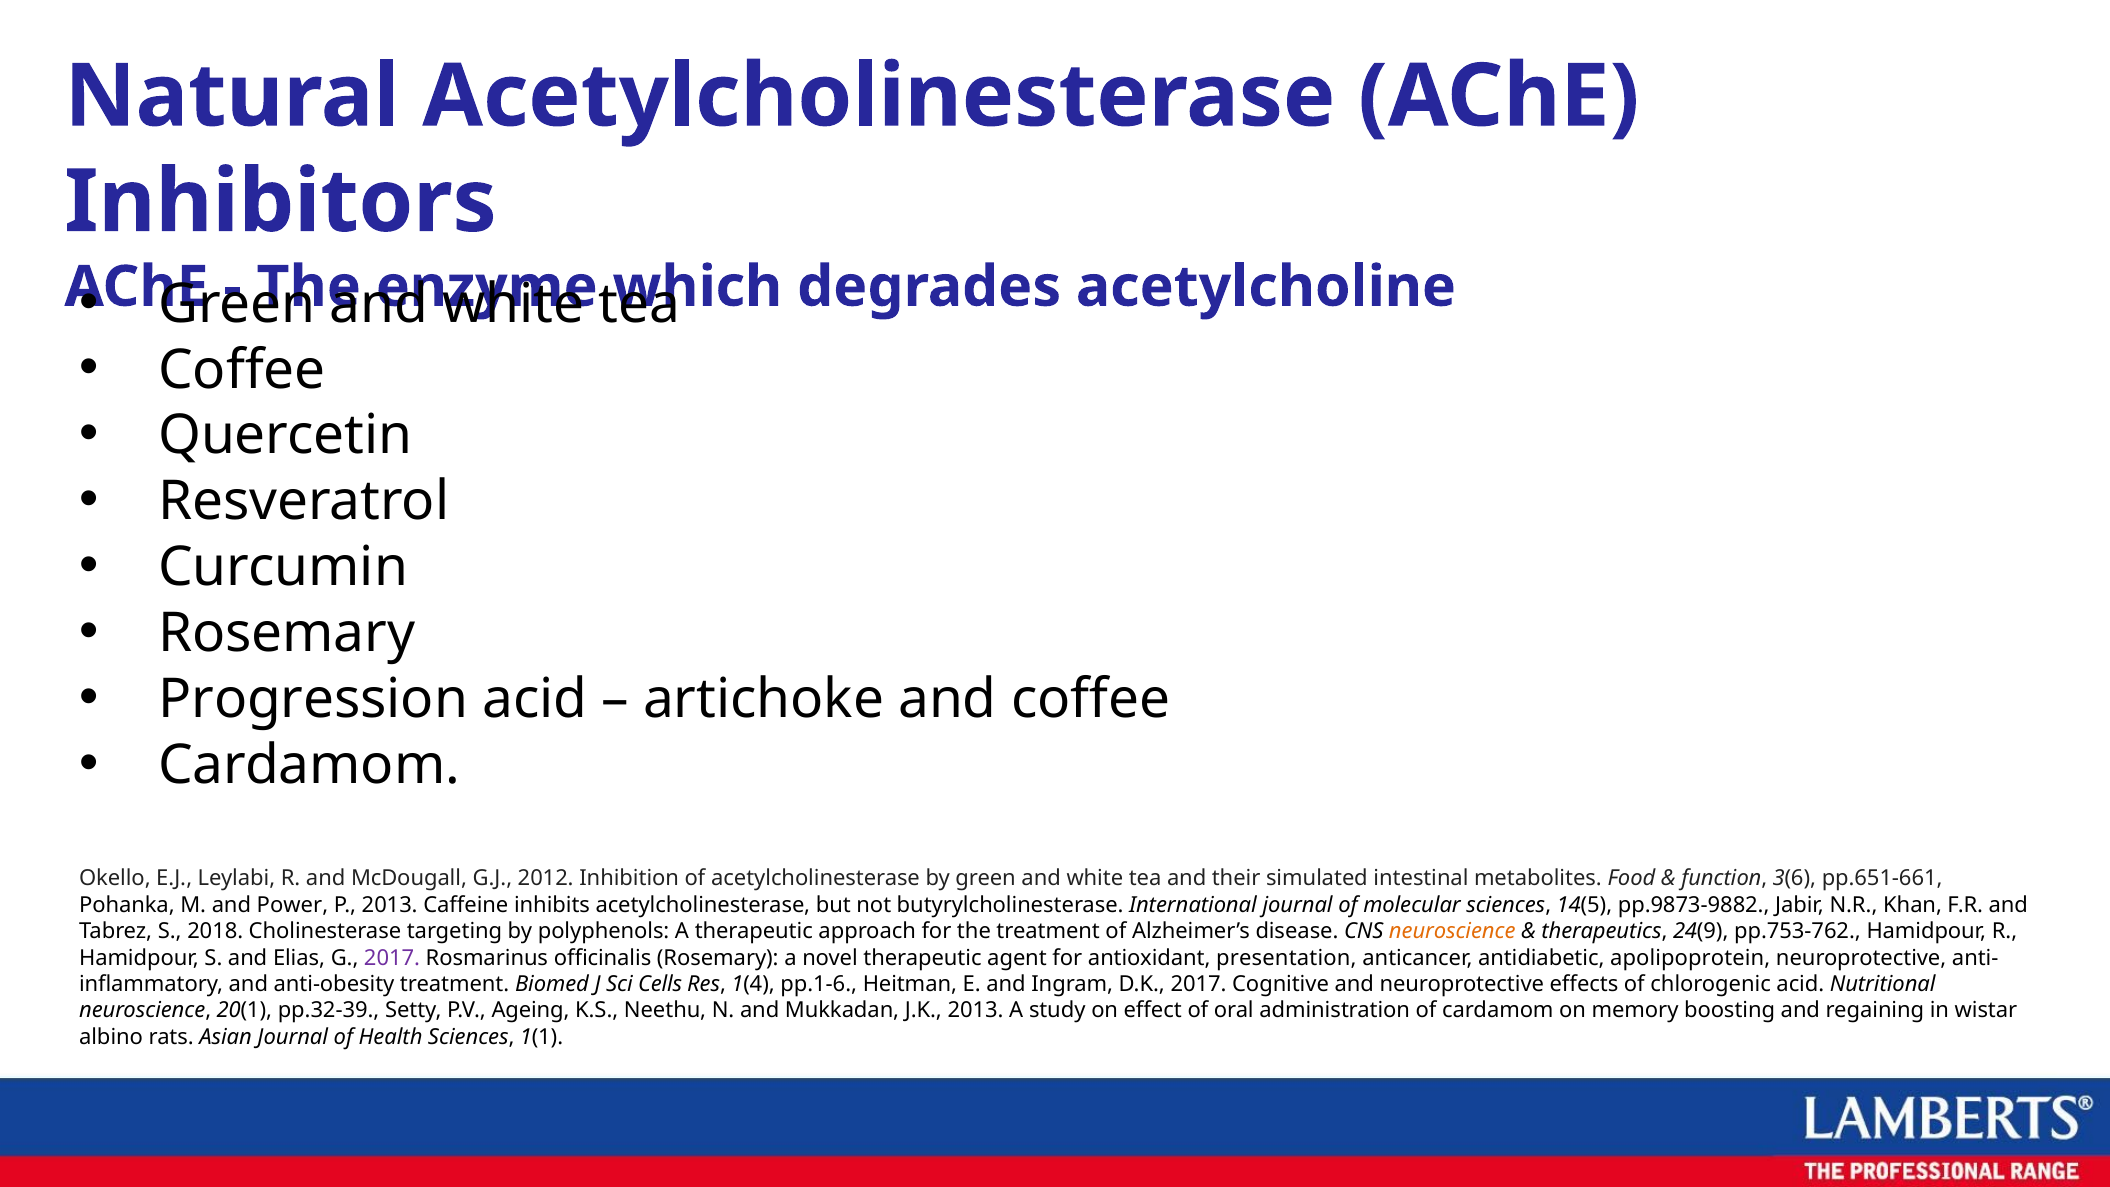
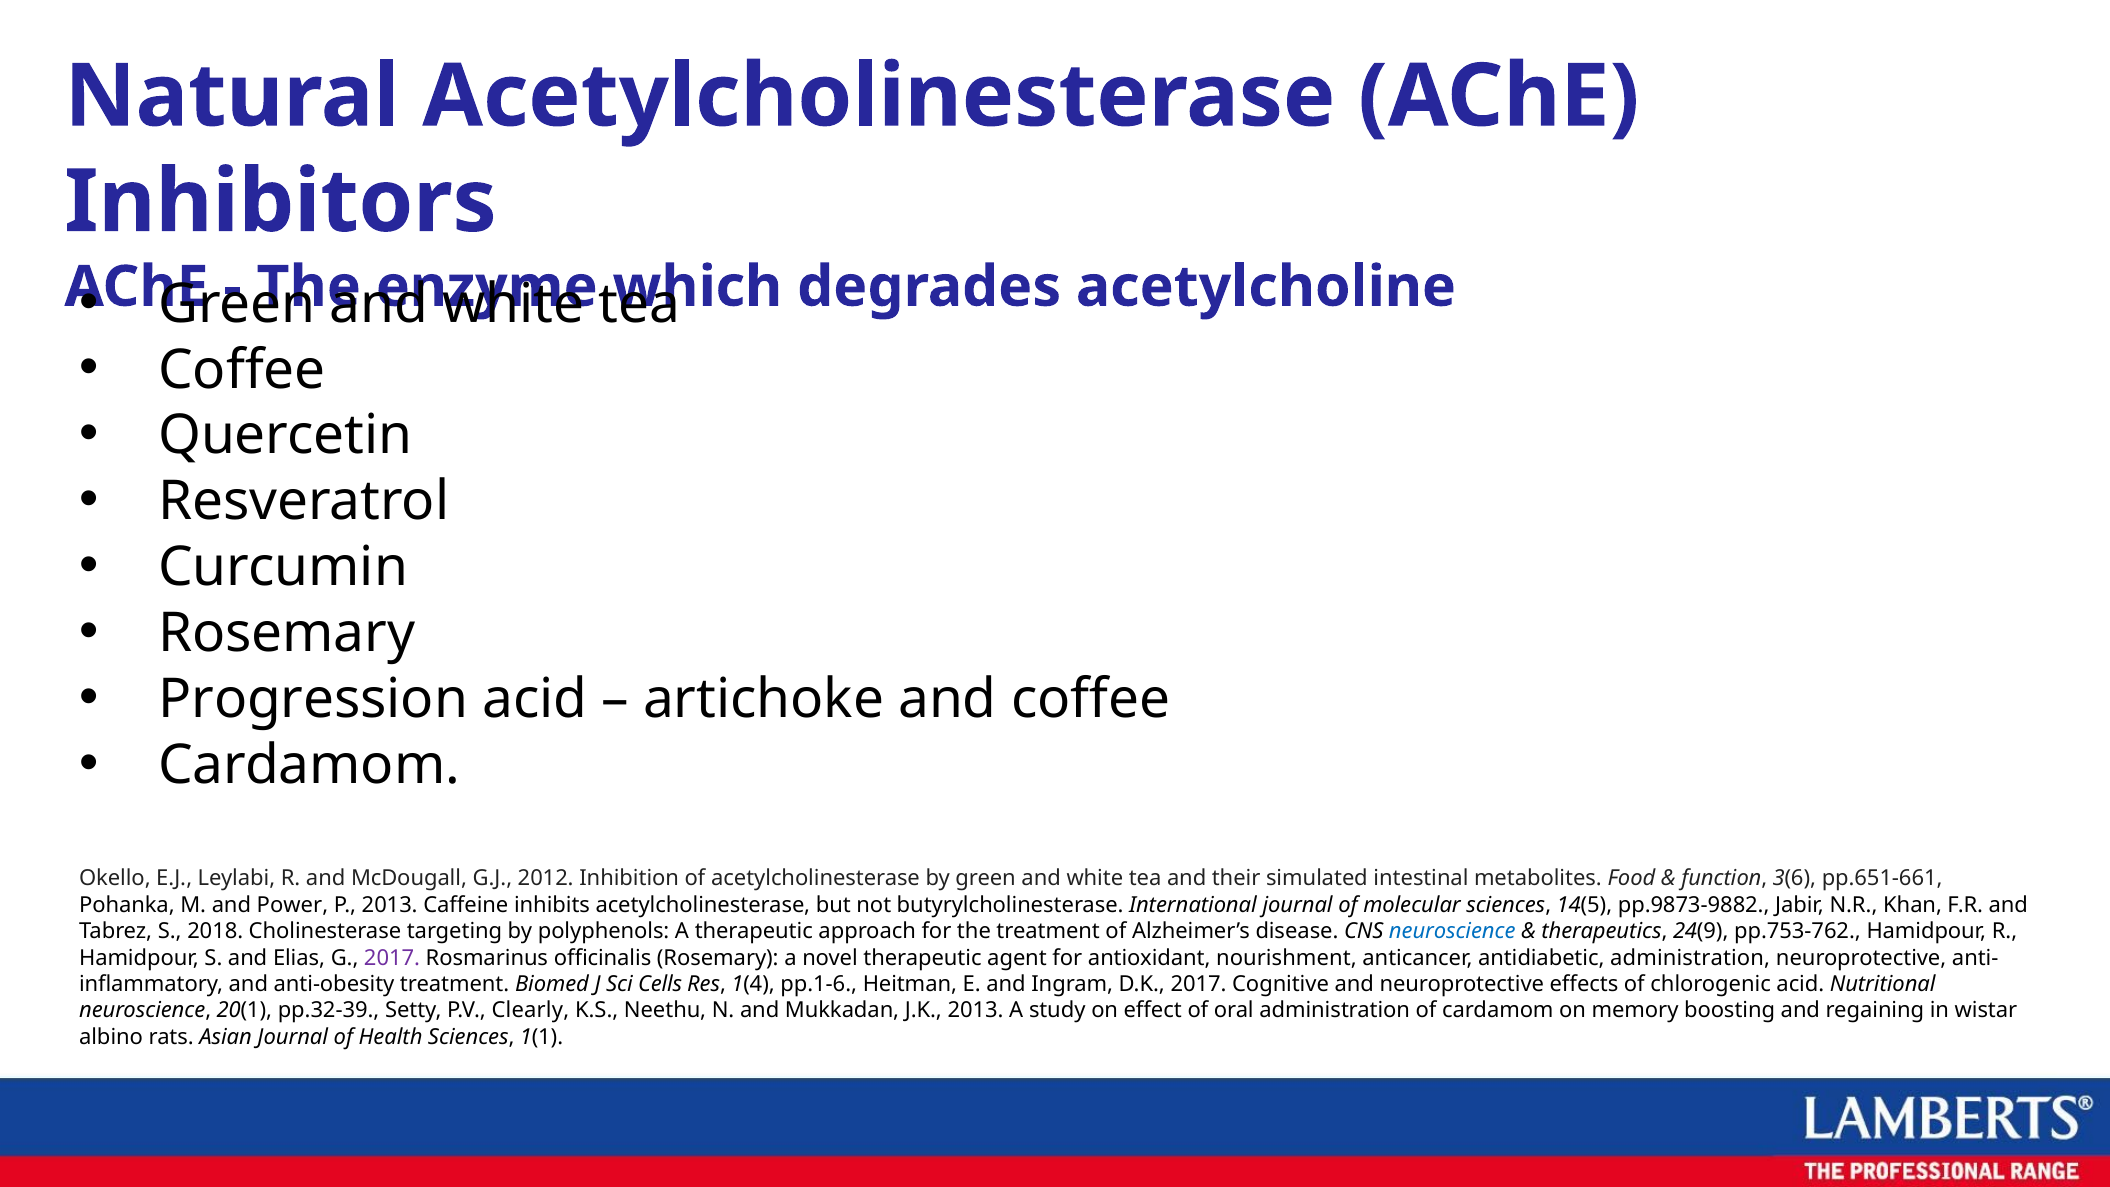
neuroscience at (1452, 931) colour: orange -> blue
presentation: presentation -> nourishment
antidiabetic apolipoprotein: apolipoprotein -> administration
Ageing: Ageing -> Clearly
